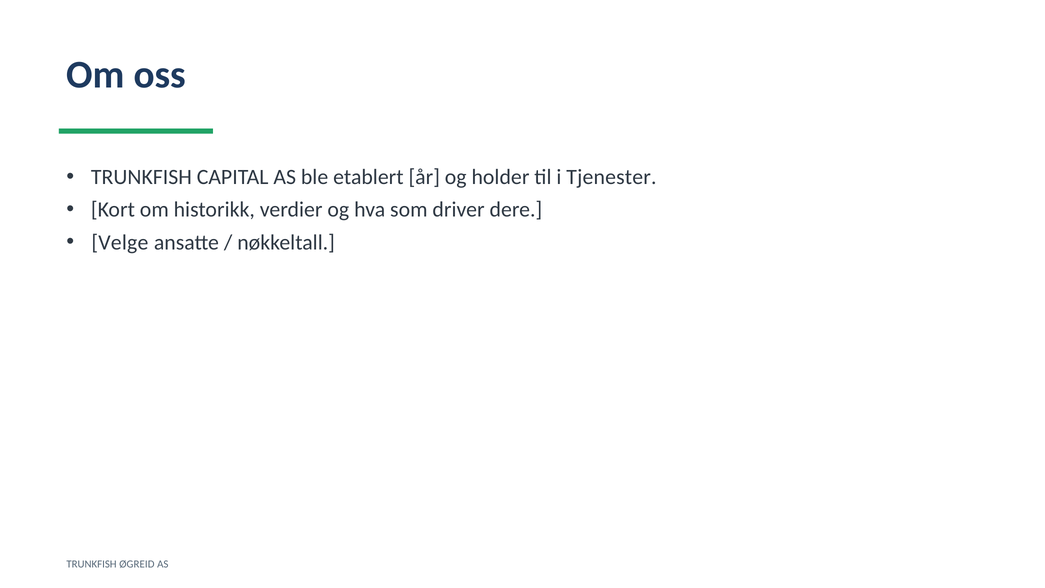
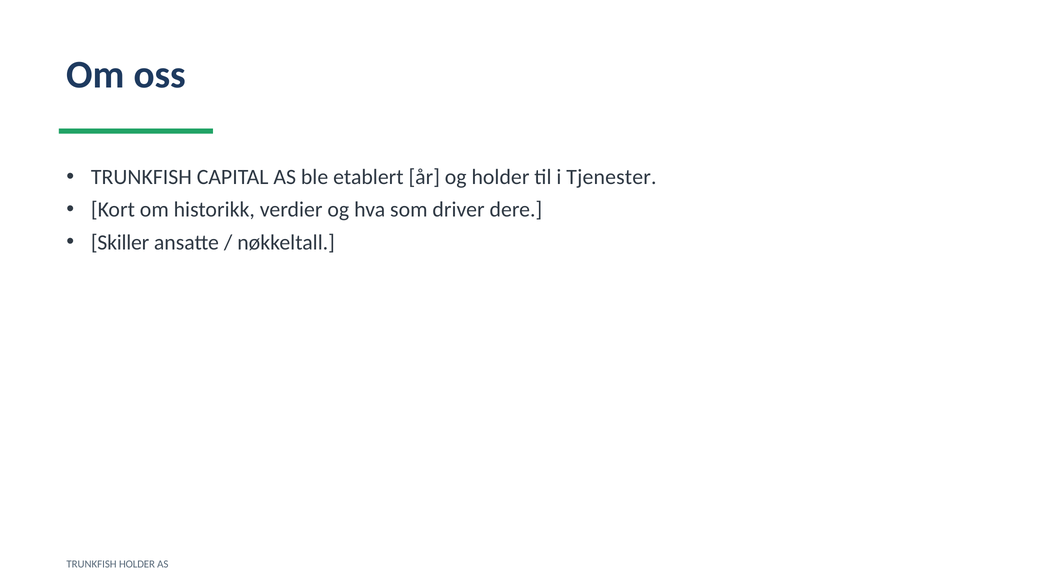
Velge: Velge -> Skiller
TRUNKFISH ØGREID: ØGREID -> HOLDER
